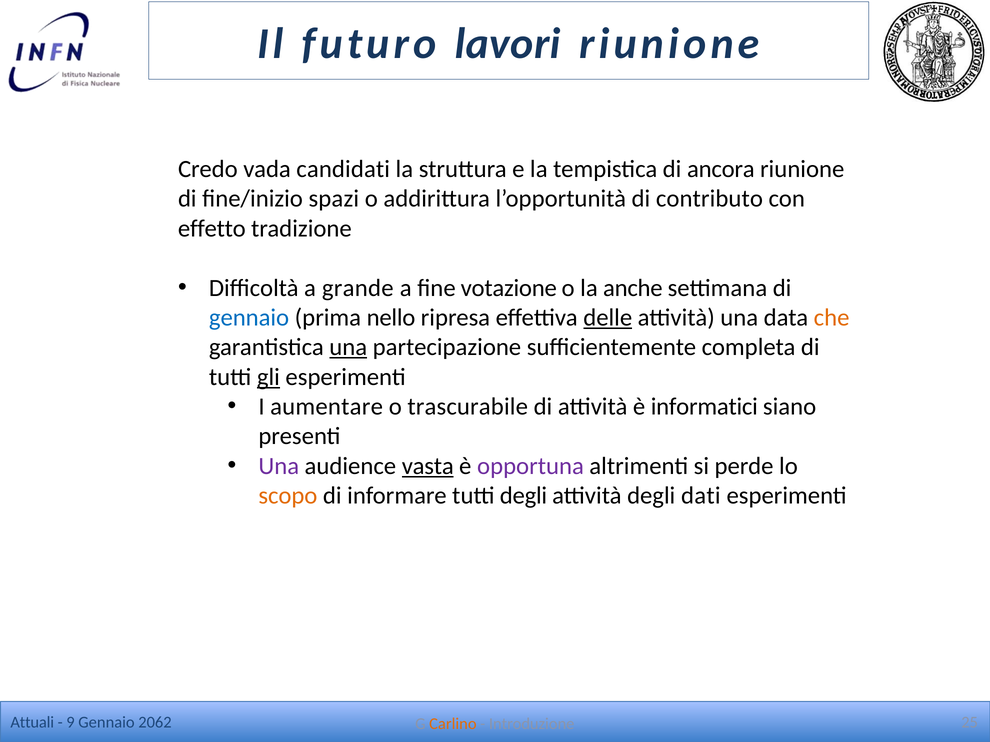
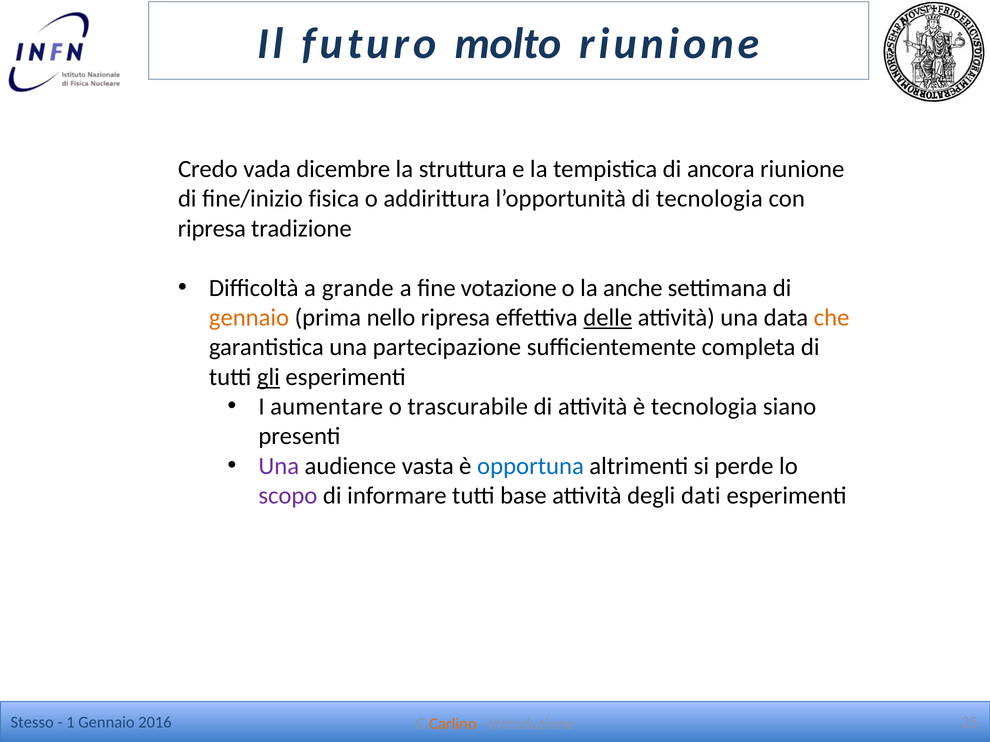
lavori: lavori -> molto
candidati: candidati -> dicembre
spazi: spazi -> fisica
di contributo: contributo -> tecnologia
effetto at (212, 229): effetto -> ripresa
gennaio at (249, 318) colour: blue -> orange
una at (348, 347) underline: present -> none
è informatici: informatici -> tecnologia
vasta underline: present -> none
opportuna colour: purple -> blue
scopo colour: orange -> purple
tutti degli: degli -> base
Attuali: Attuali -> Stesso
9: 9 -> 1
2062: 2062 -> 2016
